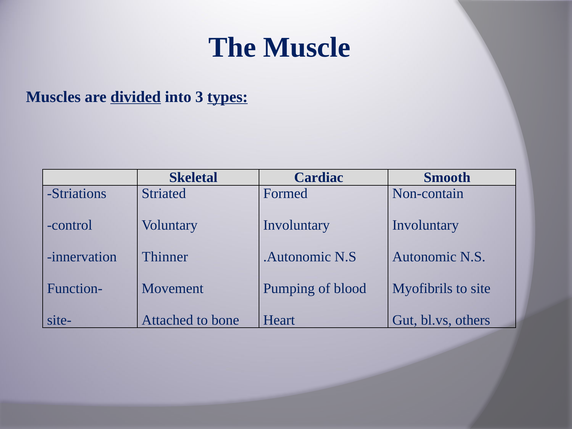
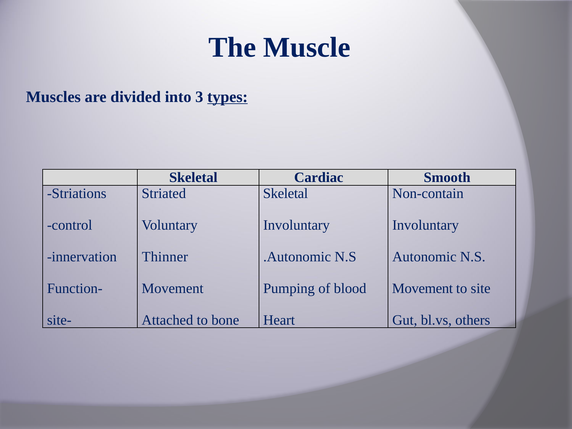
divided underline: present -> none
Formed at (285, 193): Formed -> Skeletal
Myofibrils at (422, 288): Myofibrils -> Movement
